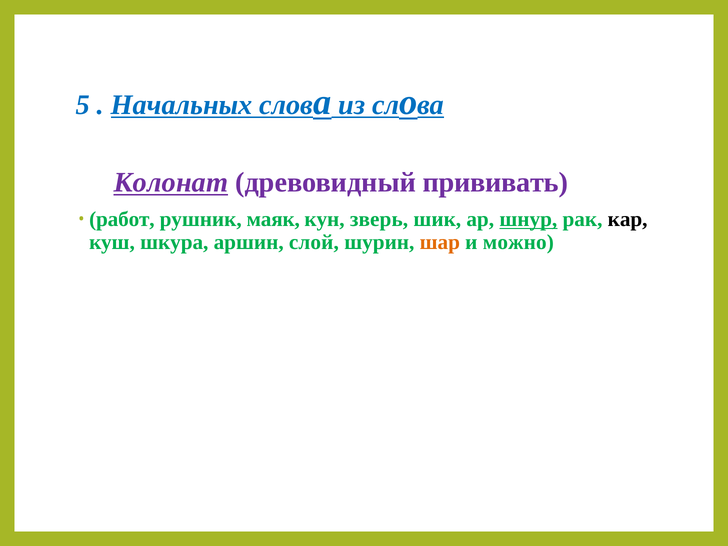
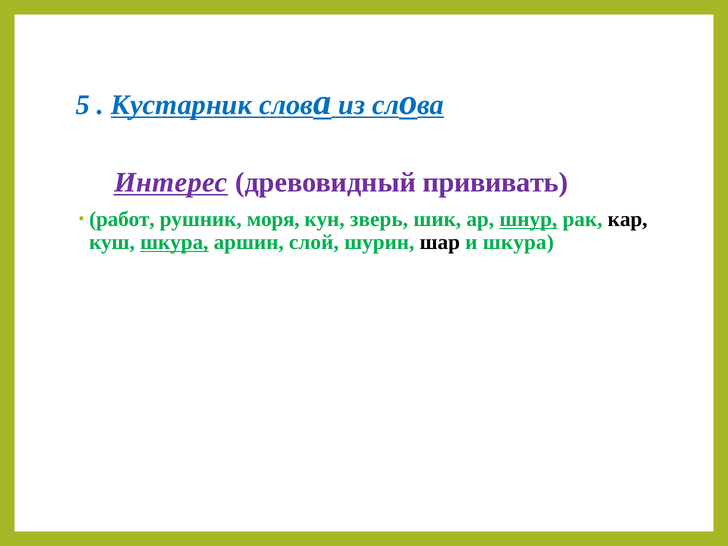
Начальных: Начальных -> Кустарник
Колонат: Колонат -> Интерес
маяк: маяк -> моря
шкура at (174, 242) underline: none -> present
шар colour: orange -> black
и можно: можно -> шкура
